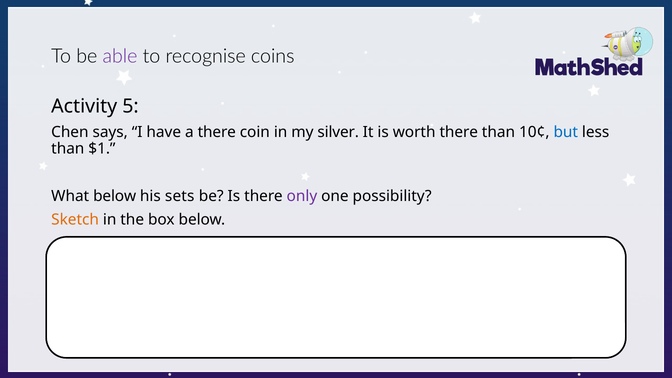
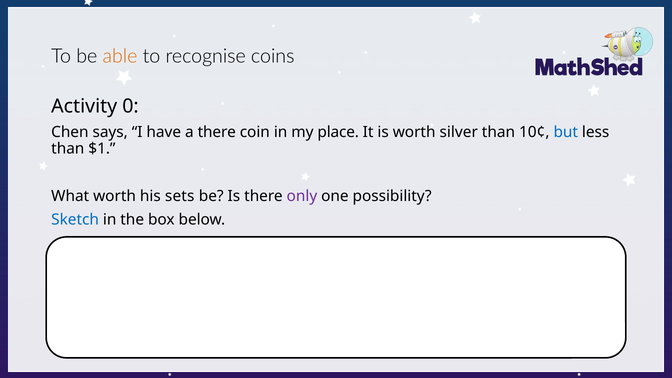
able colour: purple -> orange
5: 5 -> 0
silver: silver -> place
worth there: there -> silver
What below: below -> worth
Sketch colour: orange -> blue
